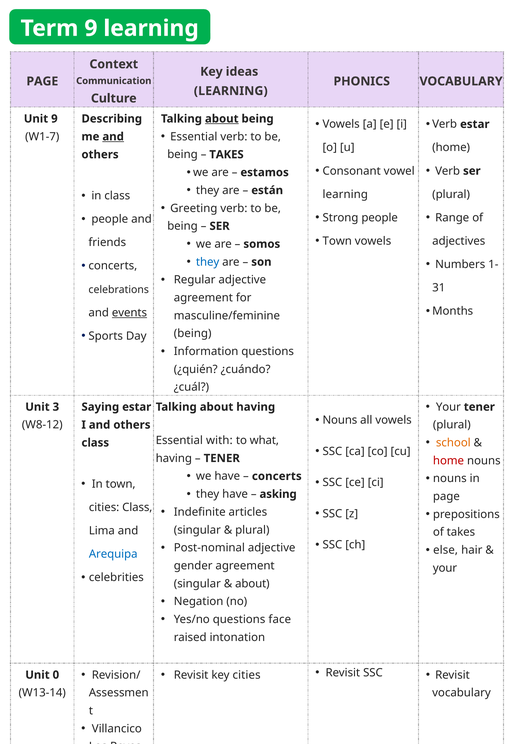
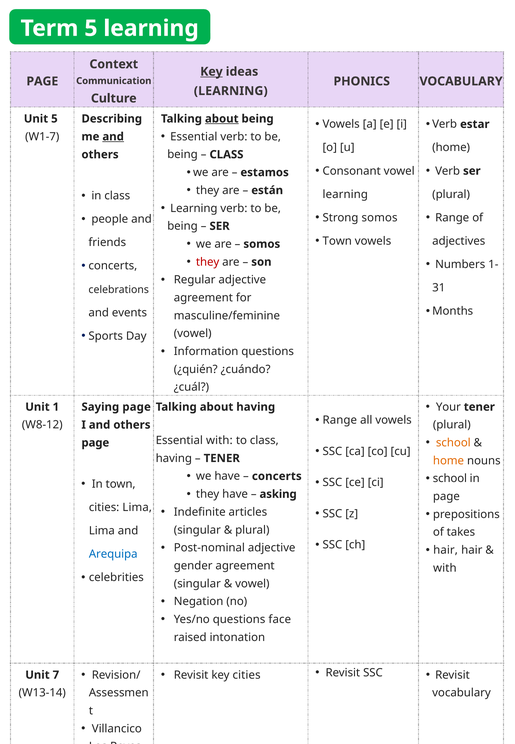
Term 9: 9 -> 5
Key at (211, 72) underline: none -> present
Unit 9: 9 -> 5
TAKES at (226, 155): TAKES -> CLASS
Greeting at (194, 208): Greeting -> Learning
Strong people: people -> somos
they at (208, 262) colour: blue -> red
events underline: present -> none
being at (193, 333): being -> vowel
3: 3 -> 1
Saying estar: estar -> page
Nouns at (340, 420): Nouns -> Range
to what: what -> class
class at (95, 443): class -> page
home at (448, 461) colour: red -> orange
nouns at (450, 478): nouns -> school
cities Class: Class -> Lima
else at (446, 550): else -> hair
your at (445, 568): your -> with
about at (252, 584): about -> vowel
0: 0 -> 7
